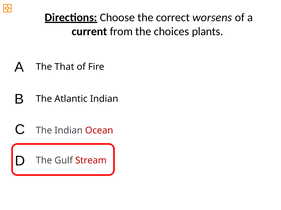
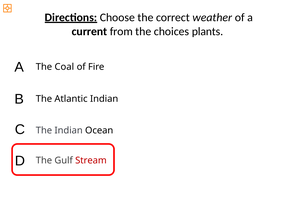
worsens: worsens -> weather
That: That -> Coal
Ocean colour: red -> black
